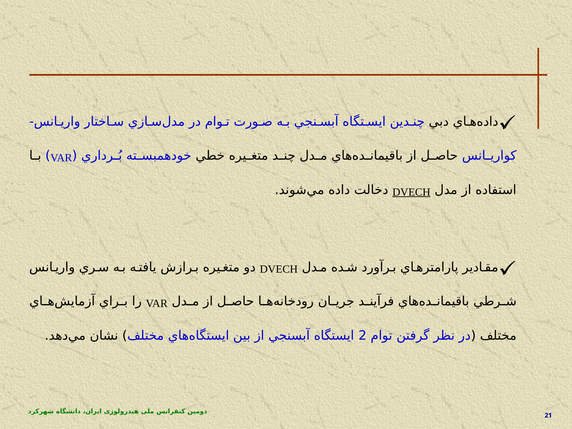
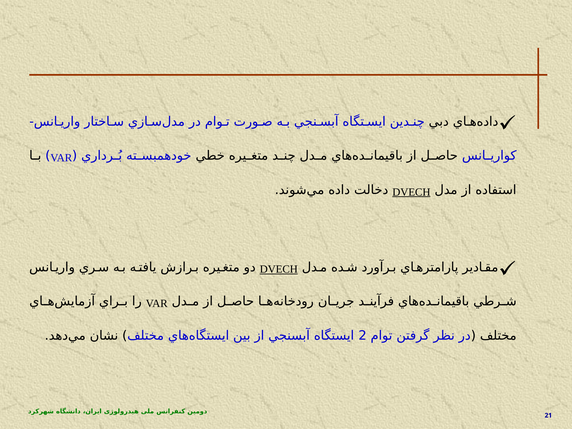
DVECH at (279, 269) underline: none -> present
